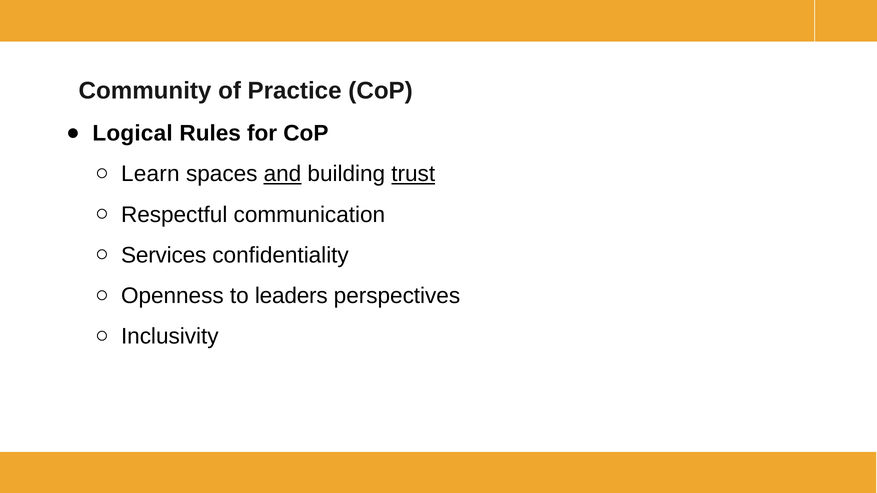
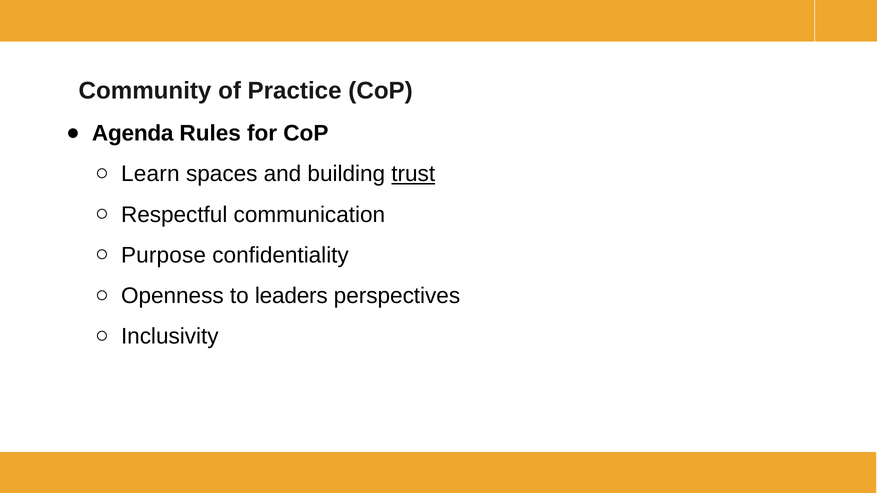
Logical: Logical -> Agenda
and underline: present -> none
Services: Services -> Purpose
